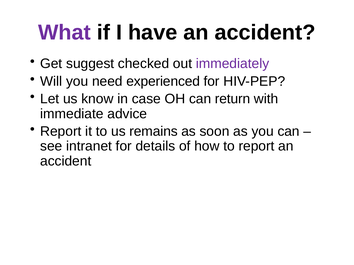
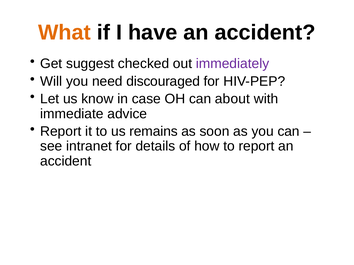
What colour: purple -> orange
experienced: experienced -> discouraged
return: return -> about
